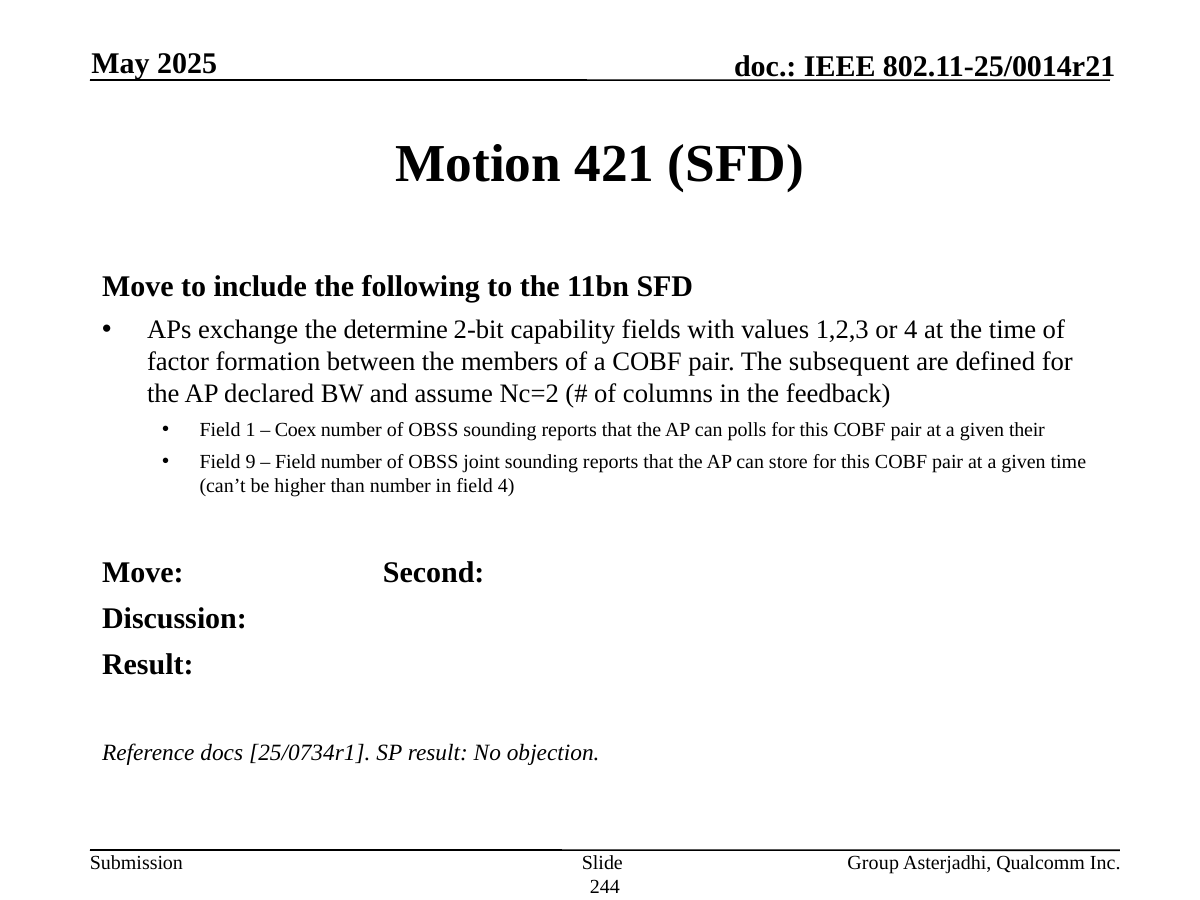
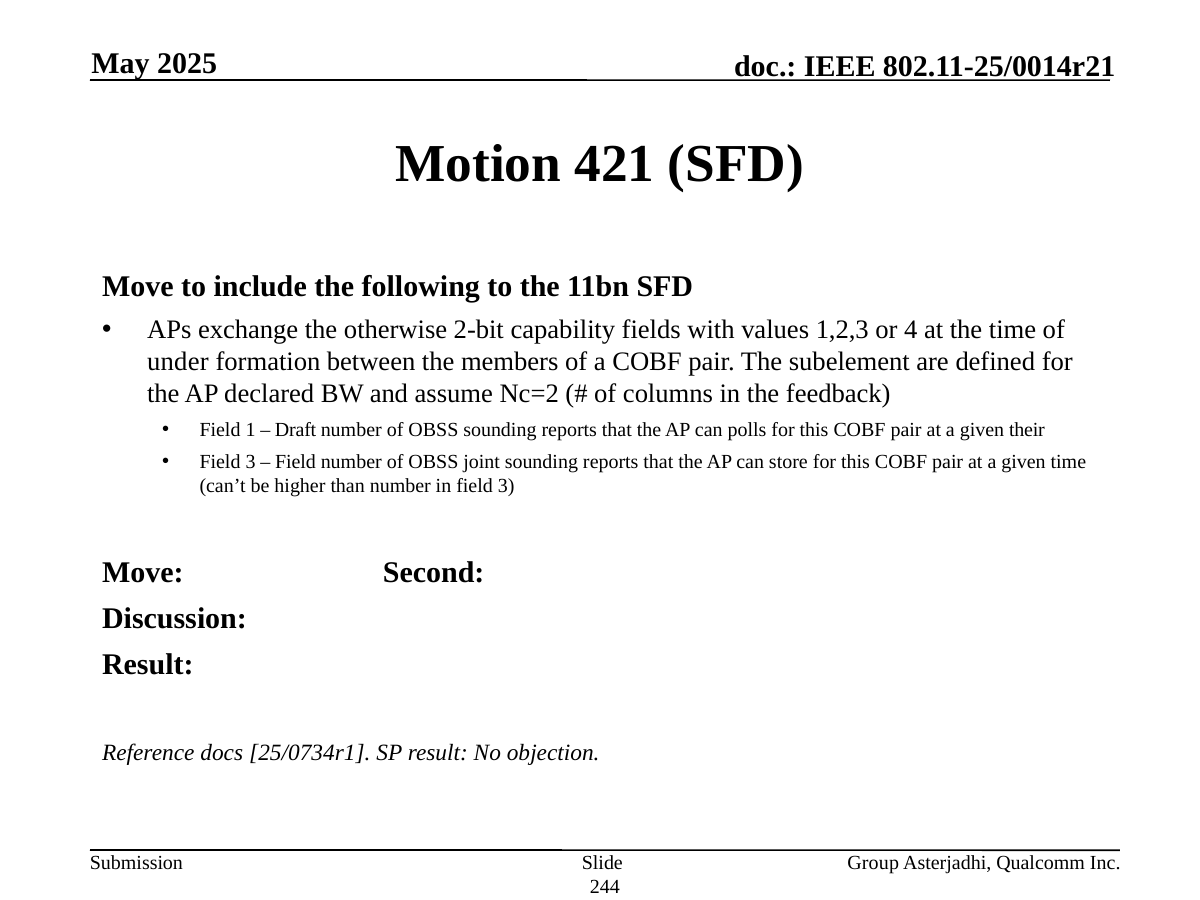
determine: determine -> otherwise
factor: factor -> under
subsequent: subsequent -> subelement
Coex: Coex -> Draft
9 at (251, 462): 9 -> 3
in field 4: 4 -> 3
